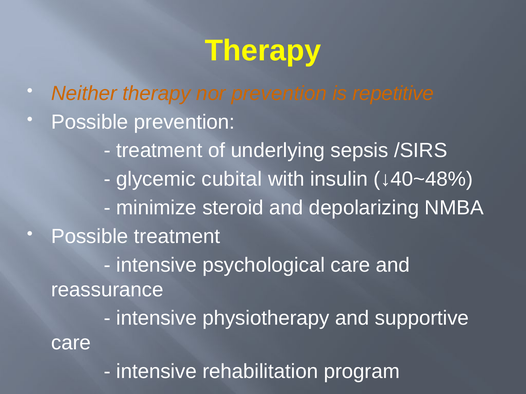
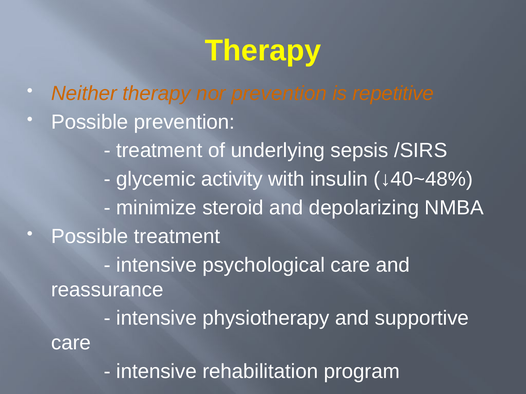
cubital: cubital -> activity
